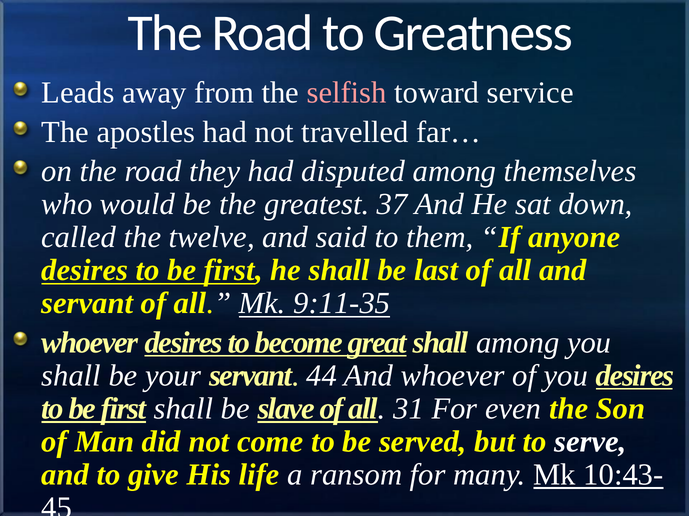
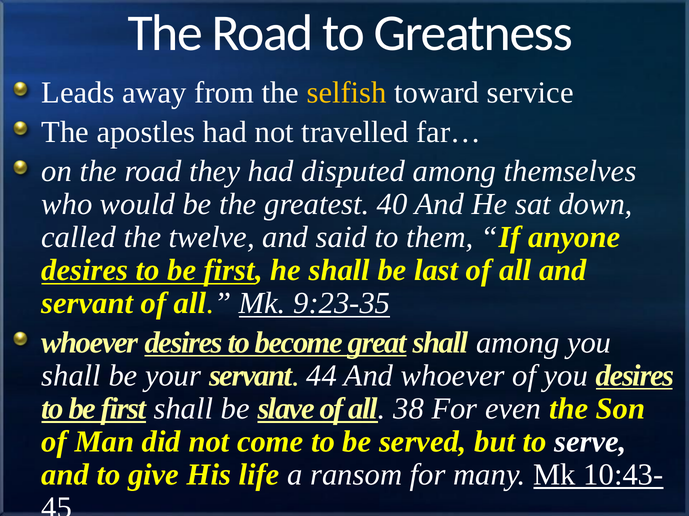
selfish colour: pink -> yellow
37: 37 -> 40
9:11-35: 9:11-35 -> 9:23-35
31: 31 -> 38
